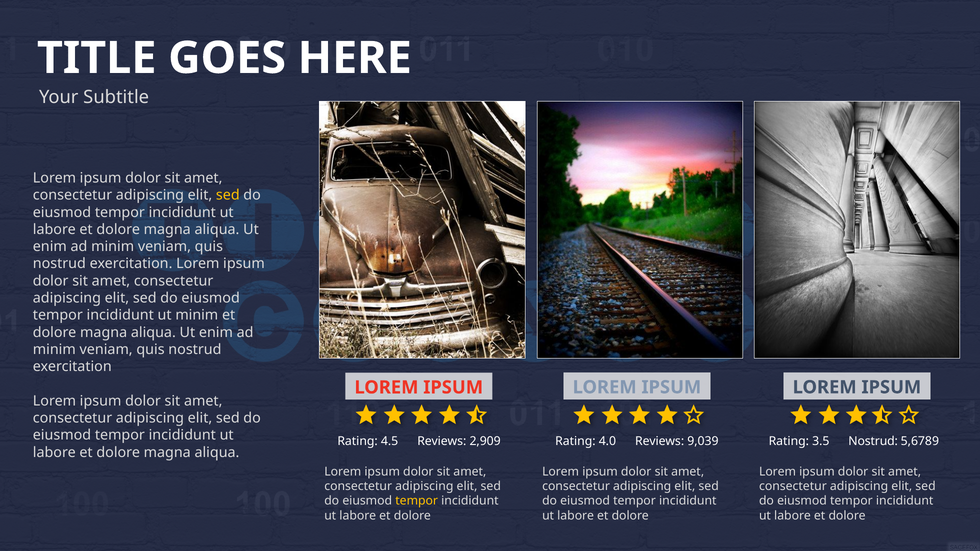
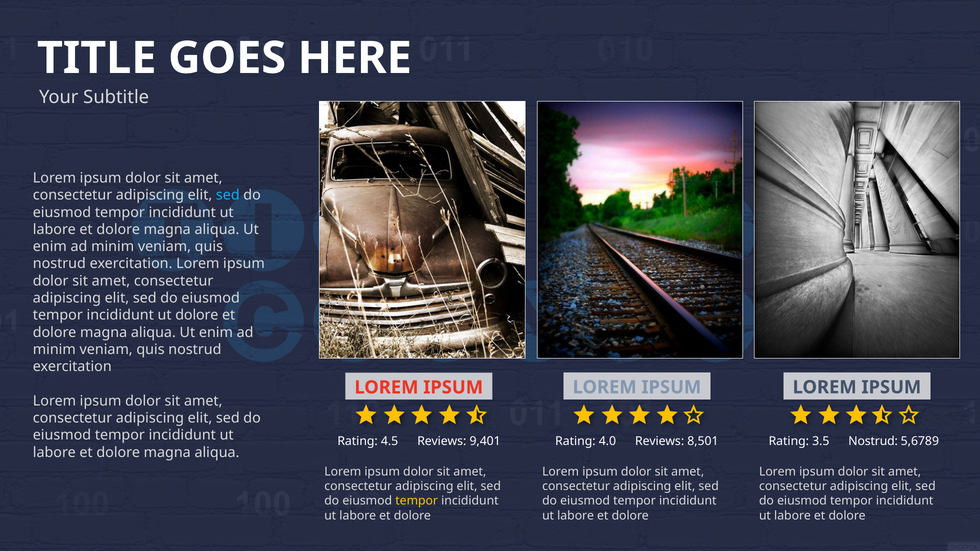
sed at (228, 195) colour: yellow -> light blue
ut minim: minim -> dolore
2,909: 2,909 -> 9,401
9,039: 9,039 -> 8,501
